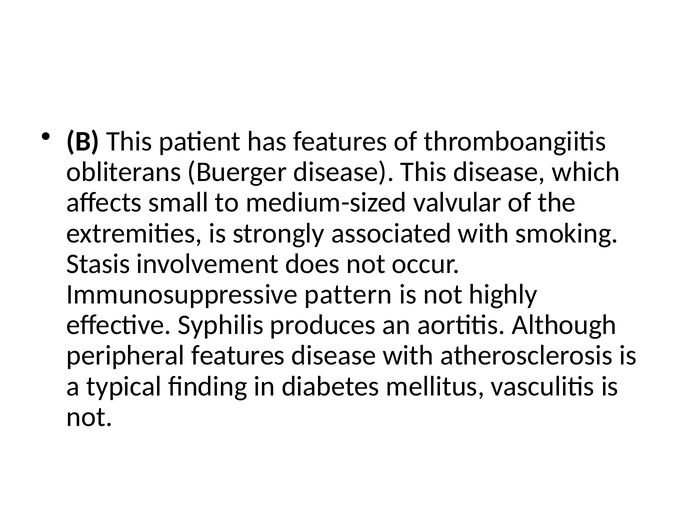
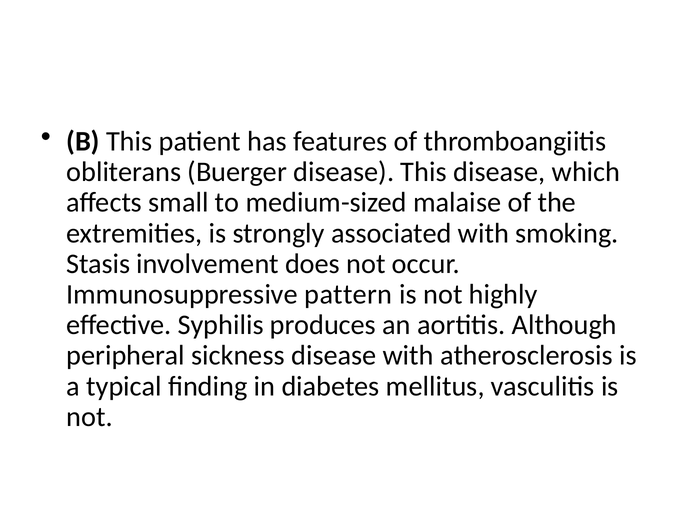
valvular: valvular -> malaise
peripheral features: features -> sickness
